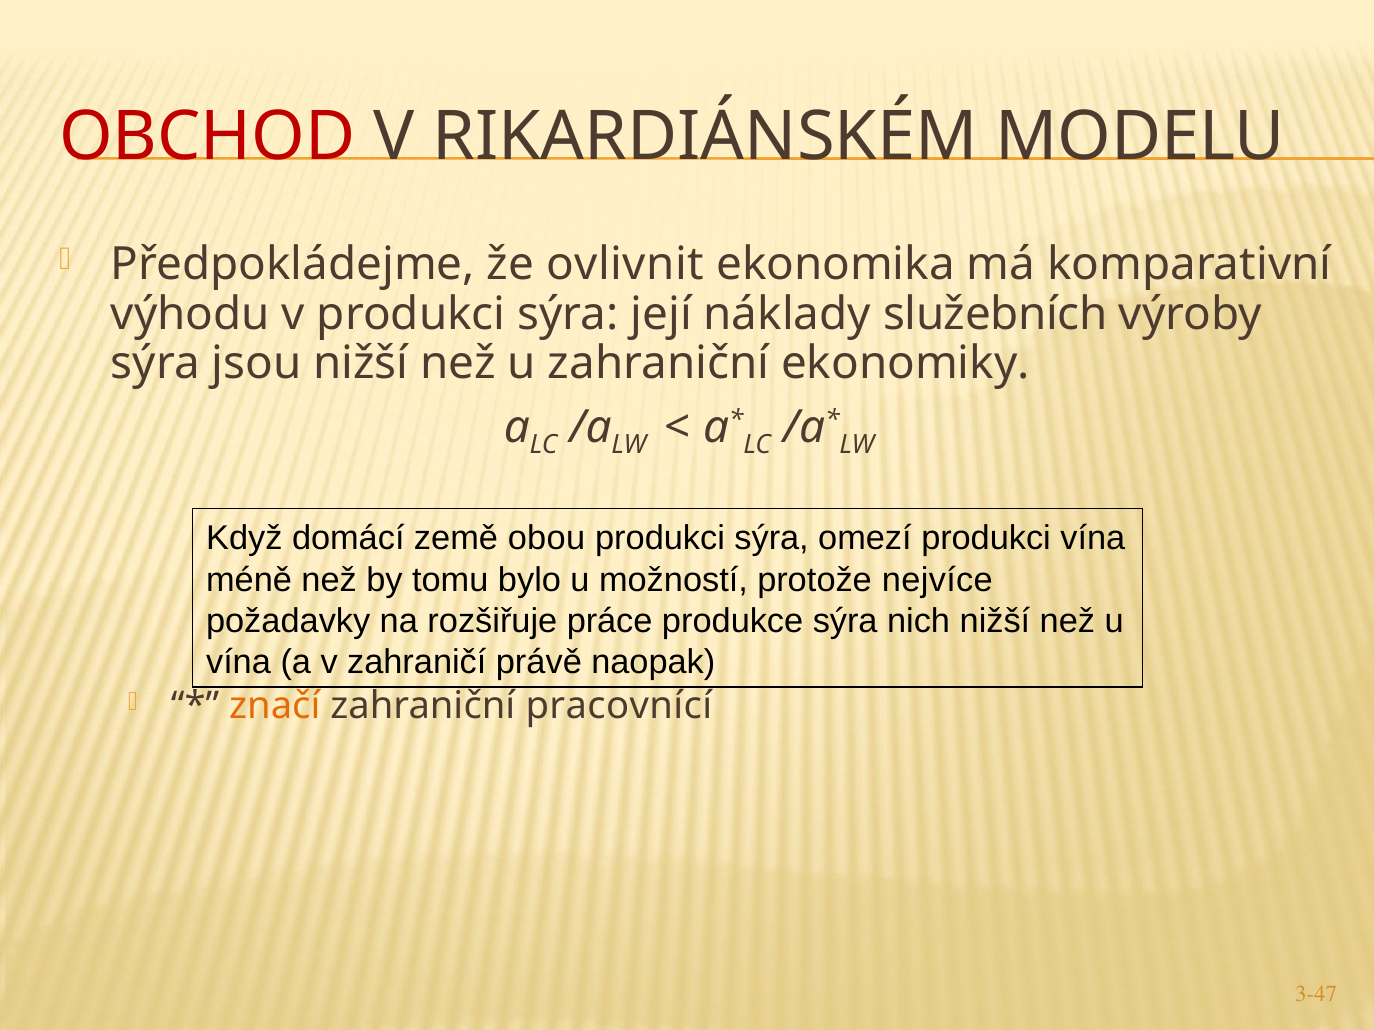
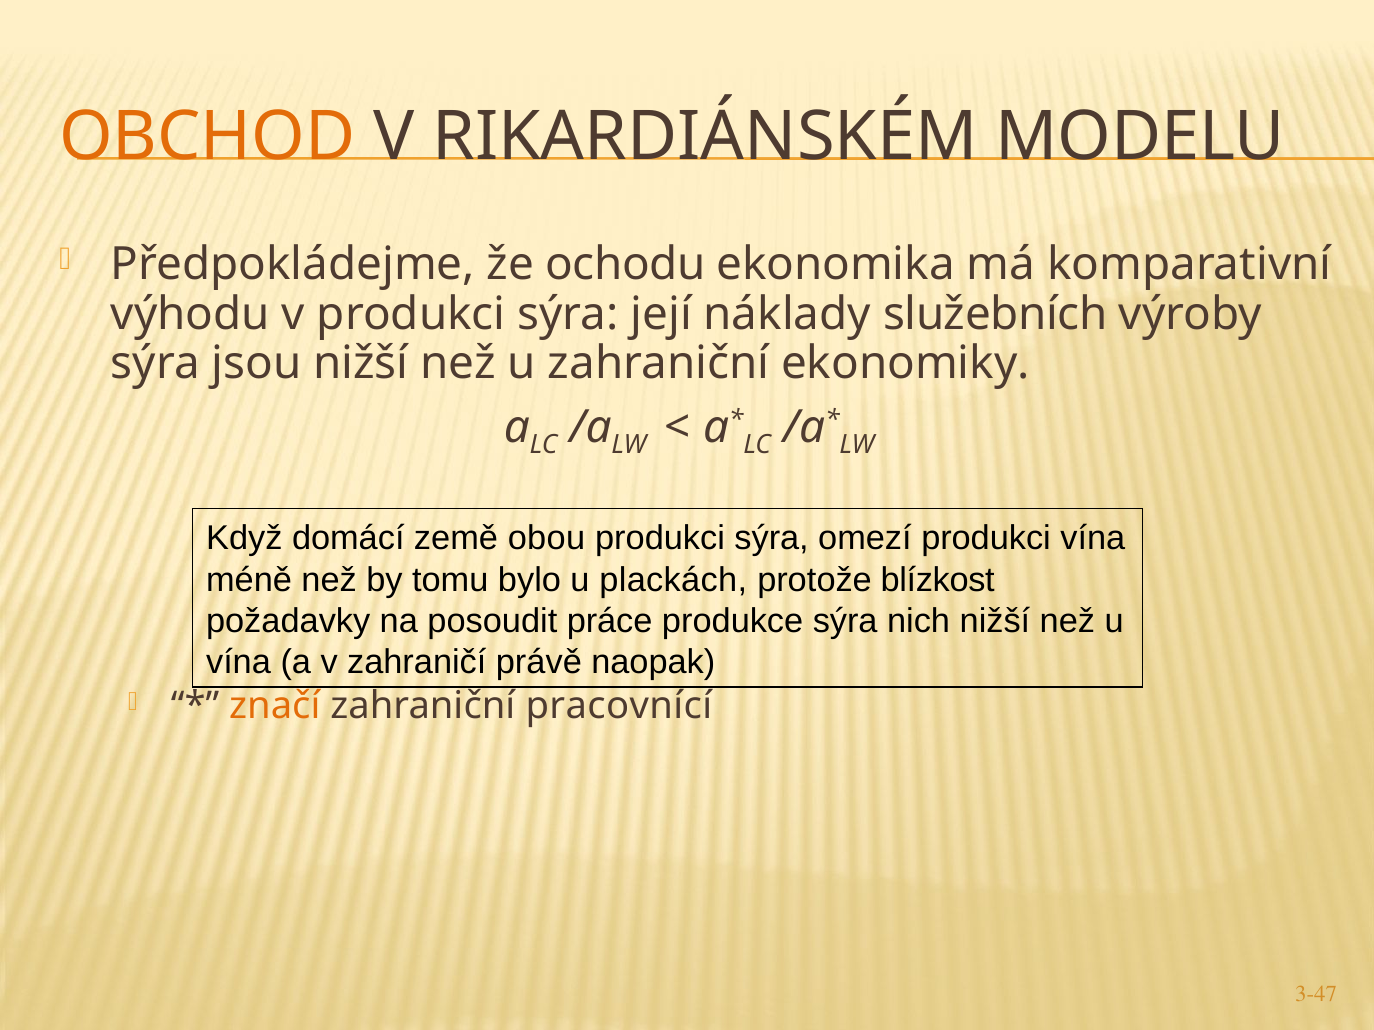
OBCHOD colour: red -> orange
ovlivnit: ovlivnit -> ochodu
možností: možností -> plackách
nejvíce: nejvíce -> blízkost
rozšiřuje: rozšiřuje -> posoudit
